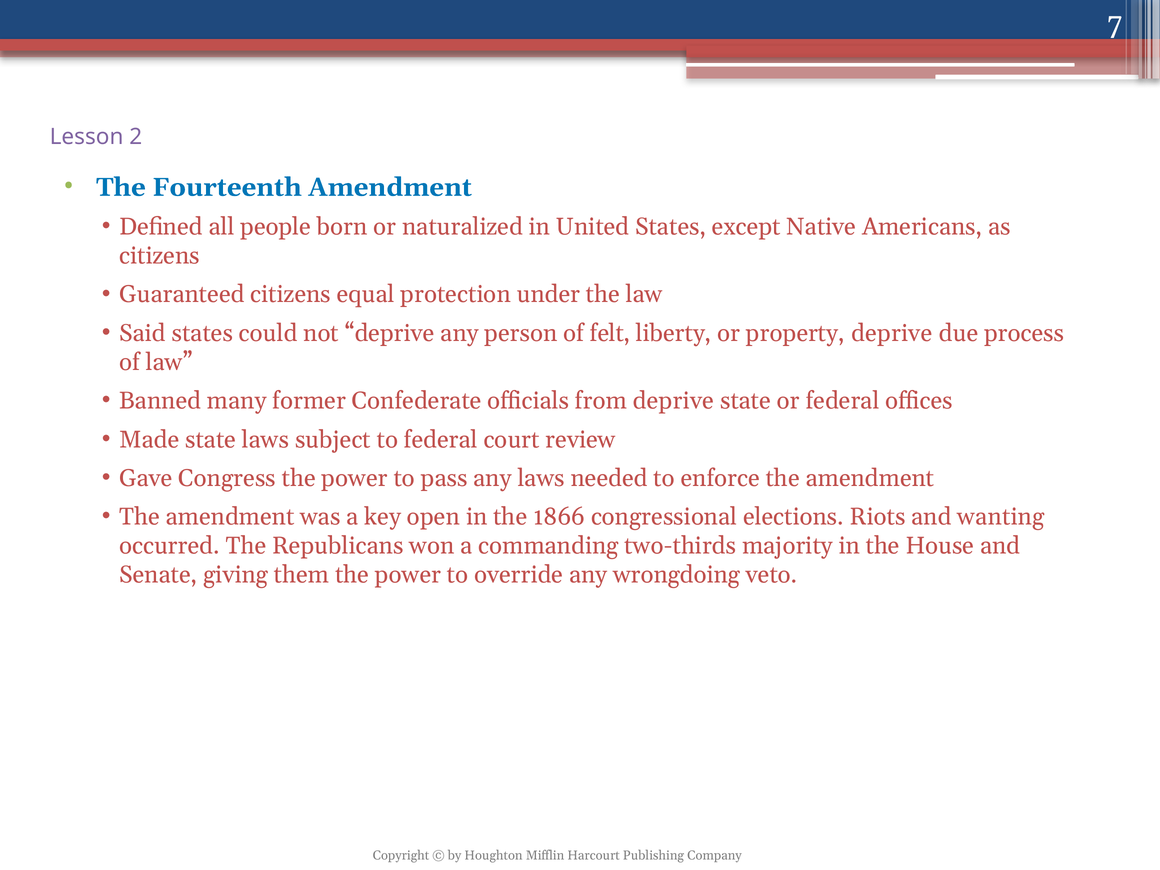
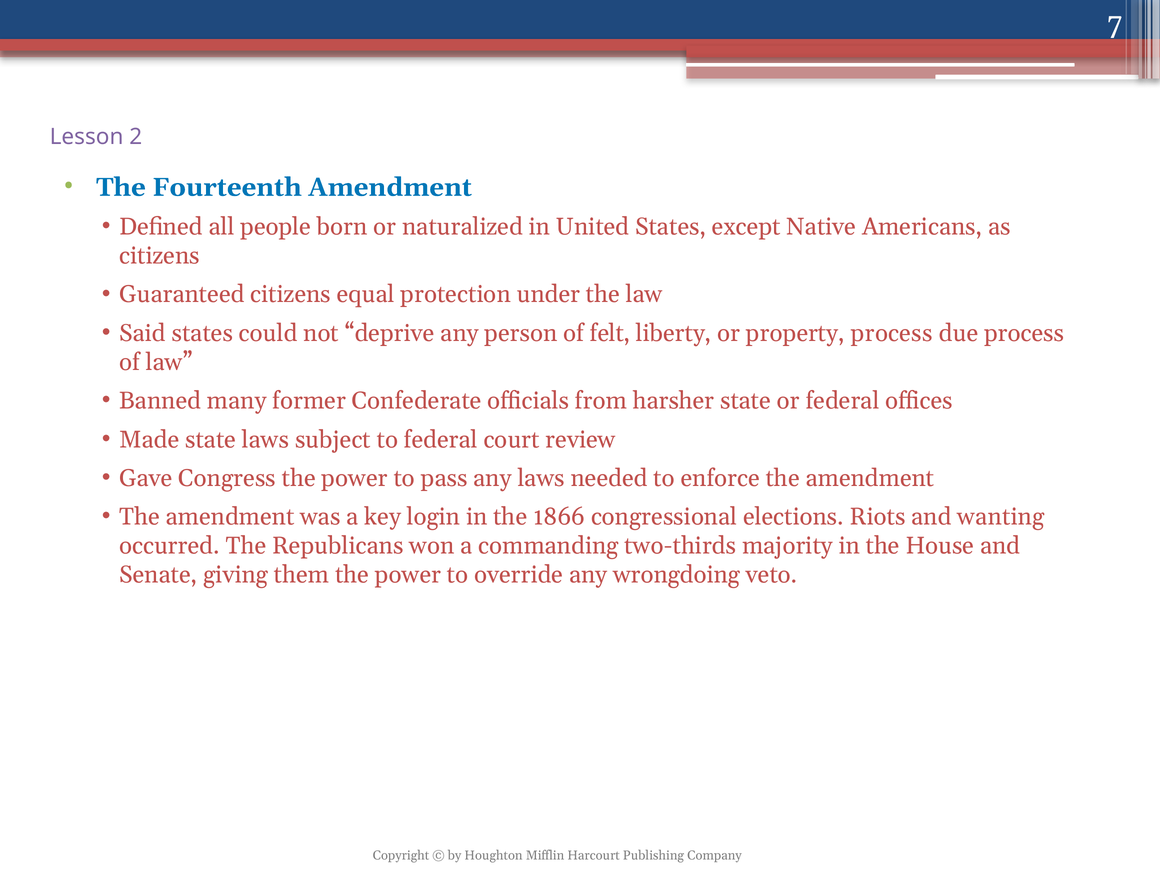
property deprive: deprive -> process
from deprive: deprive -> harsher
open: open -> login
